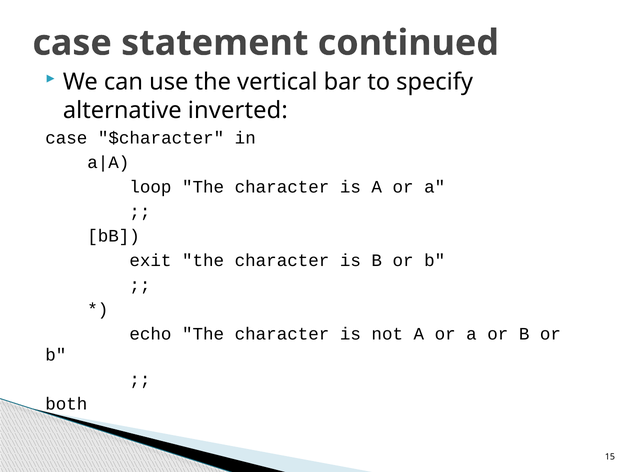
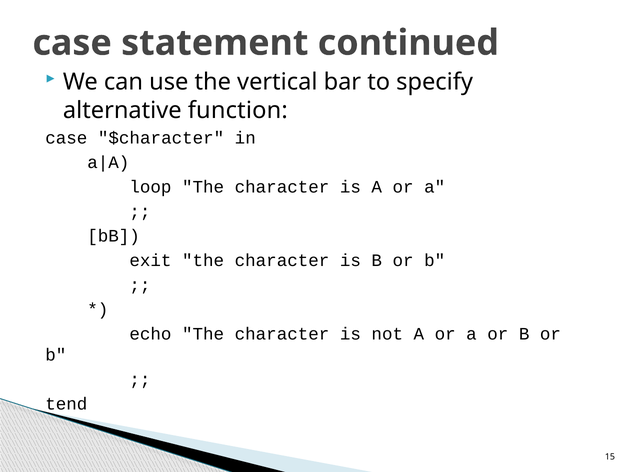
inverted: inverted -> function
both: both -> tend
